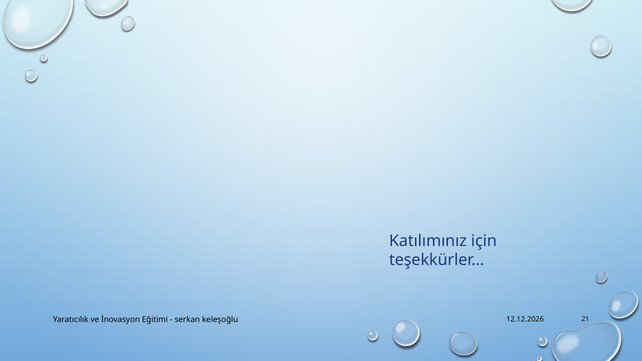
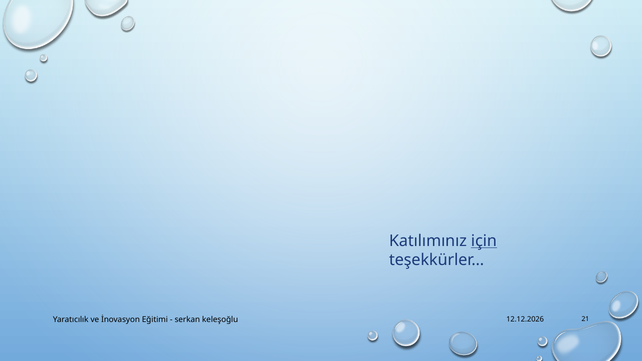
için underline: none -> present
